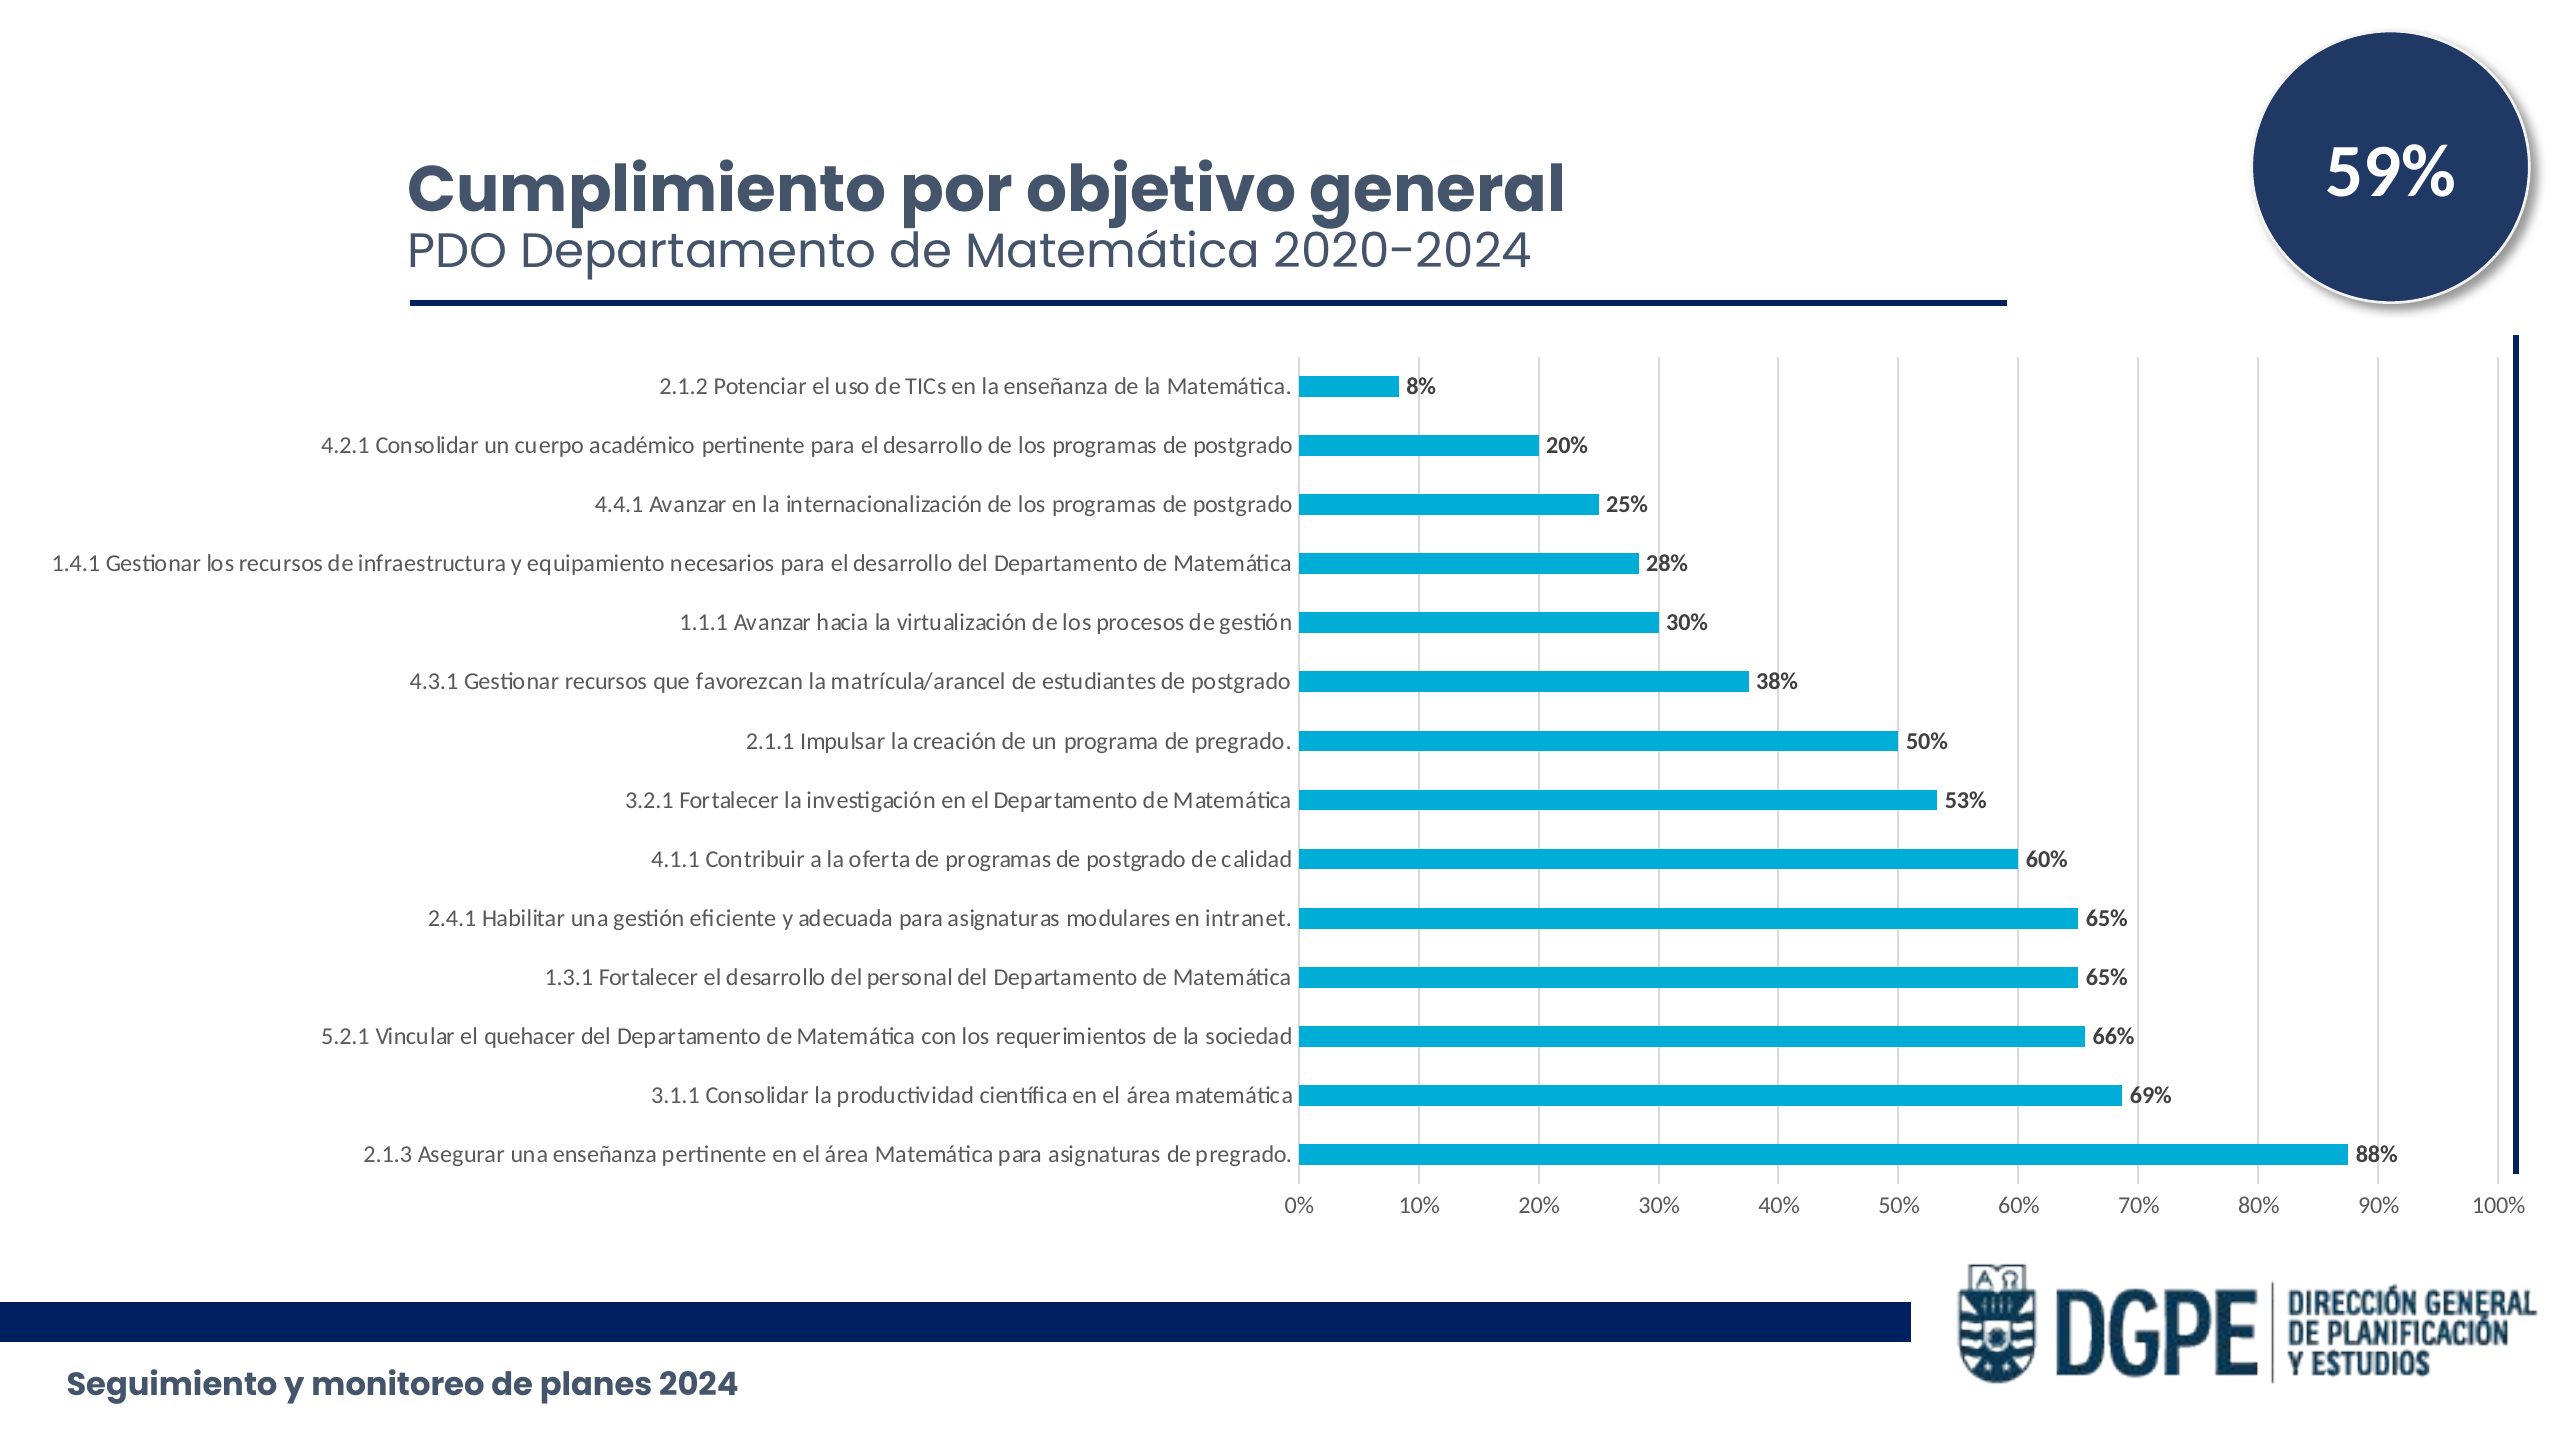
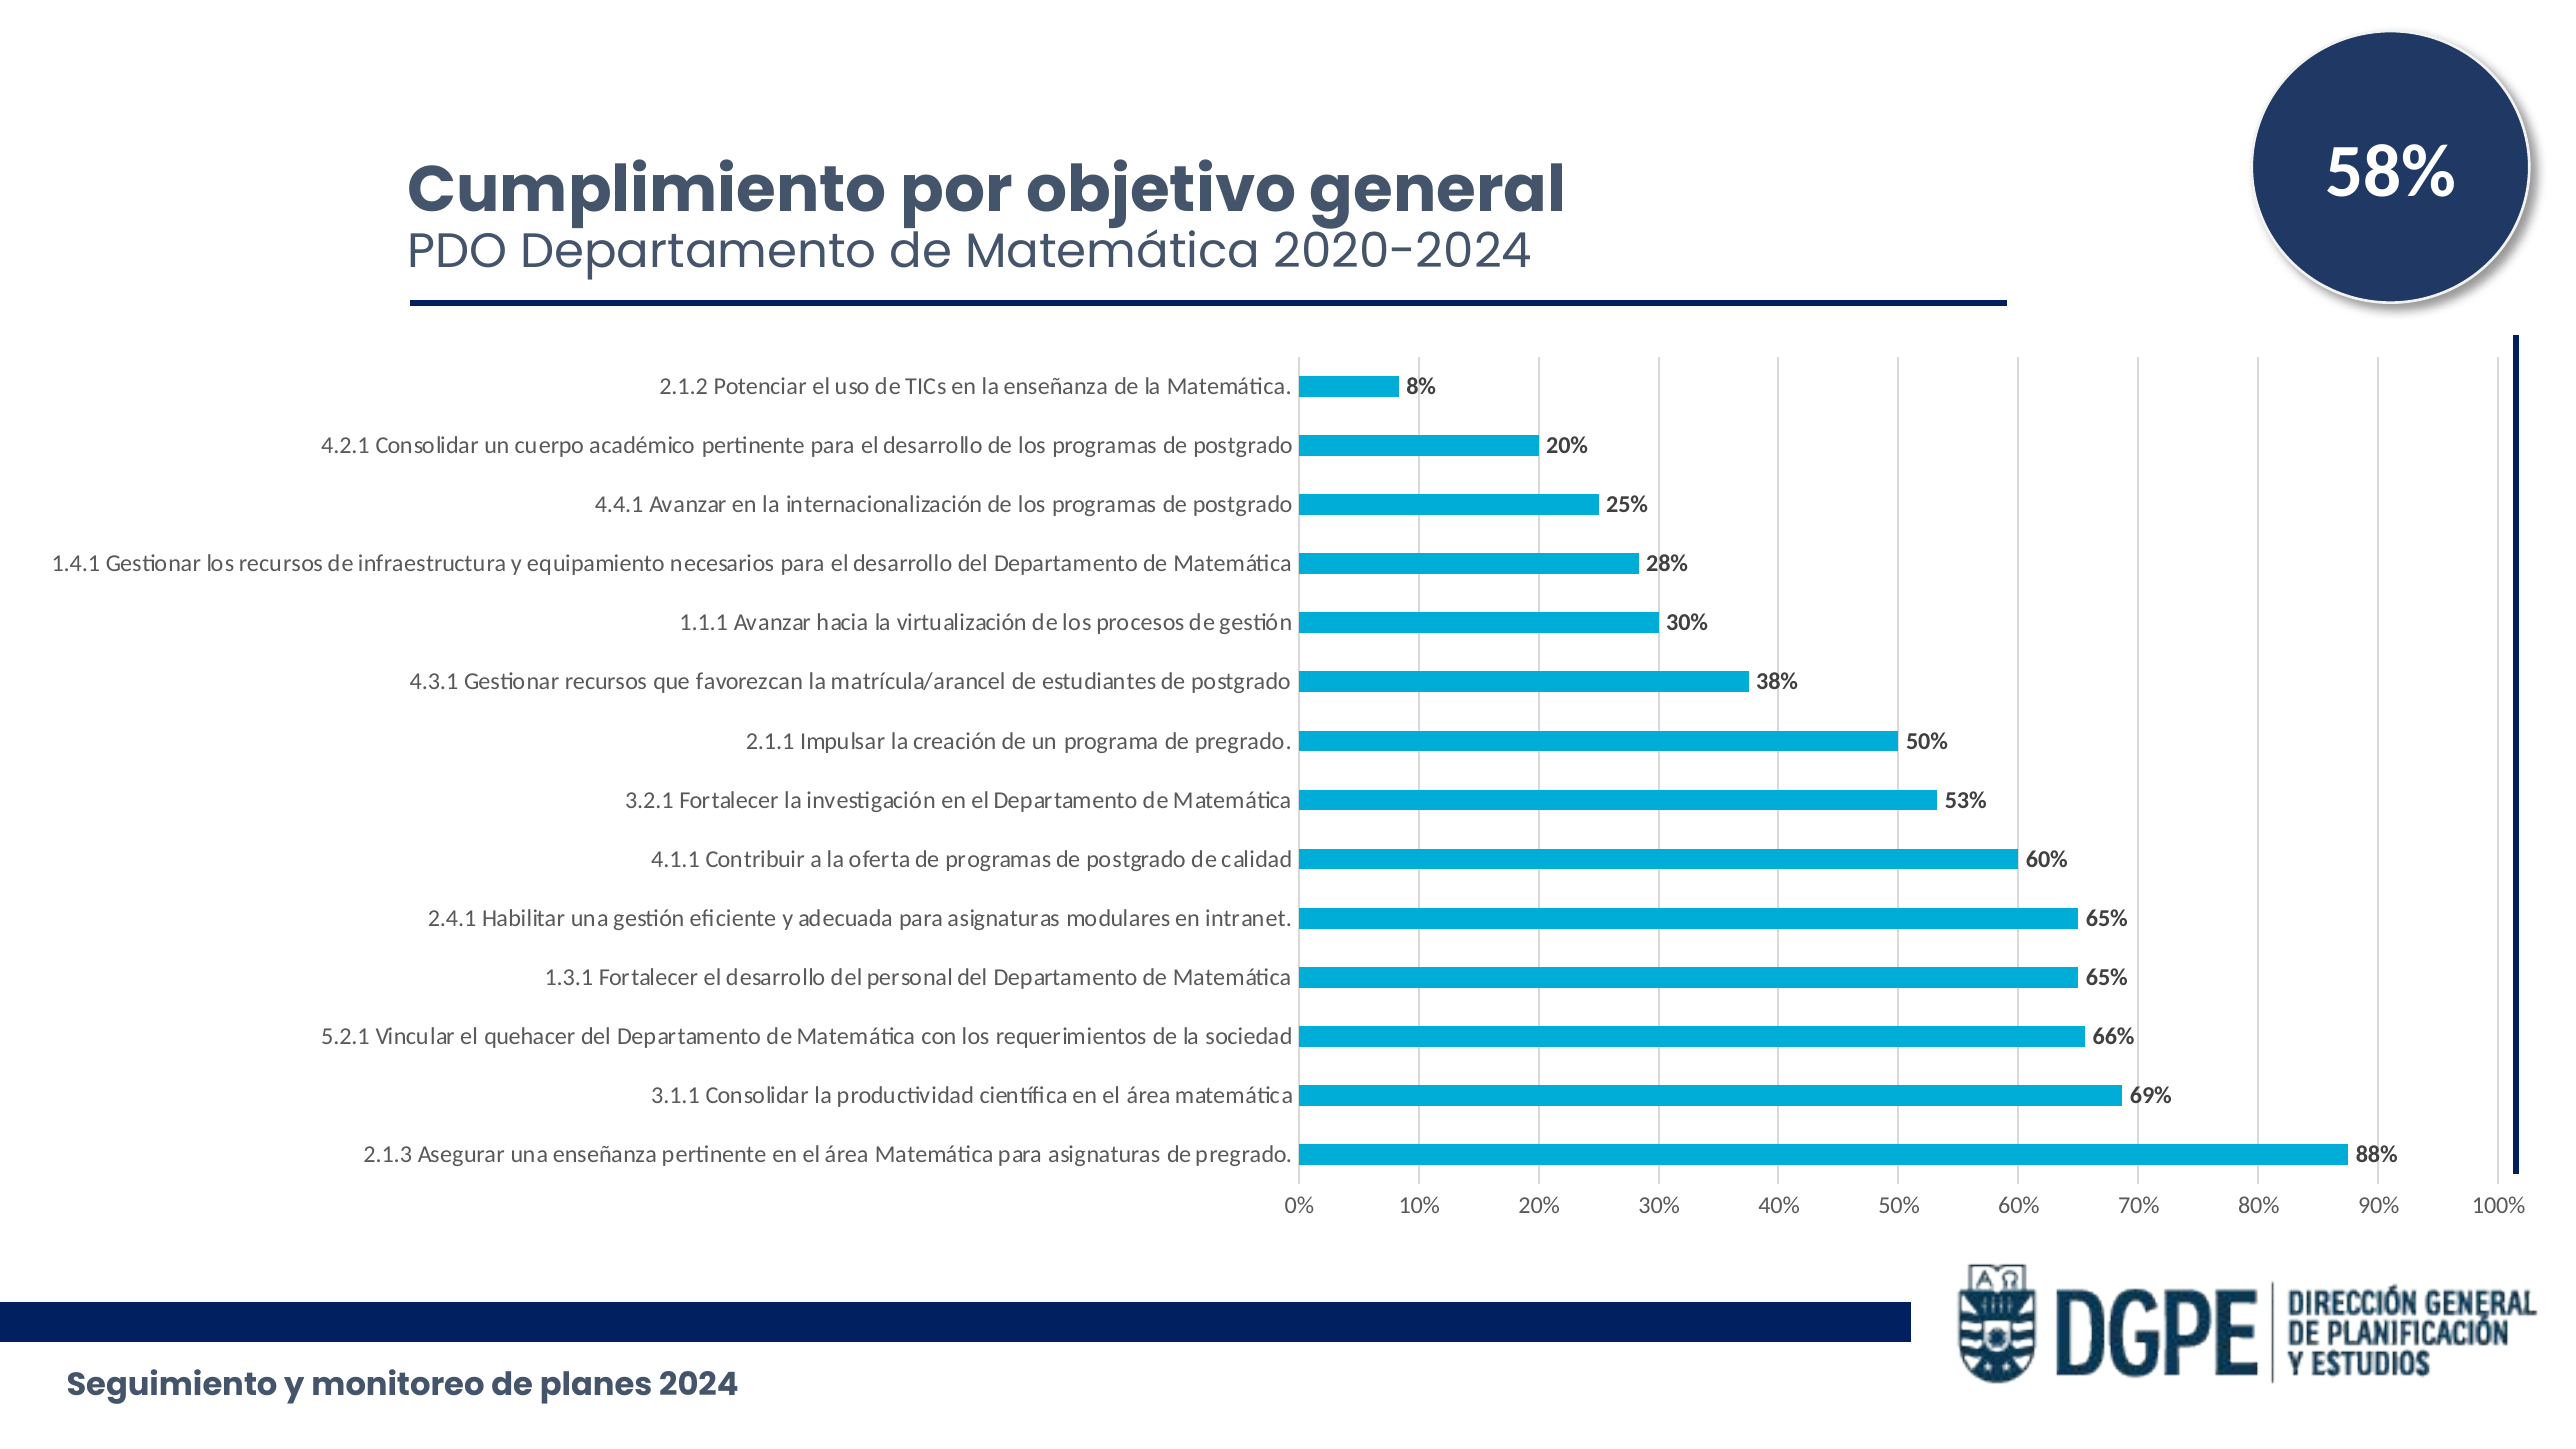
59%: 59% -> 58%
